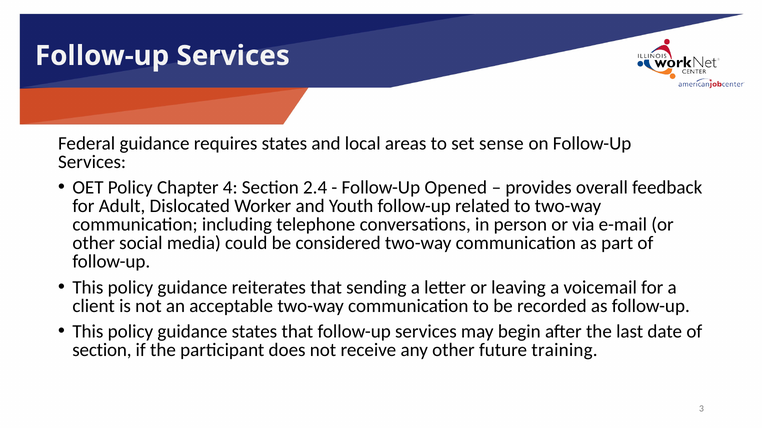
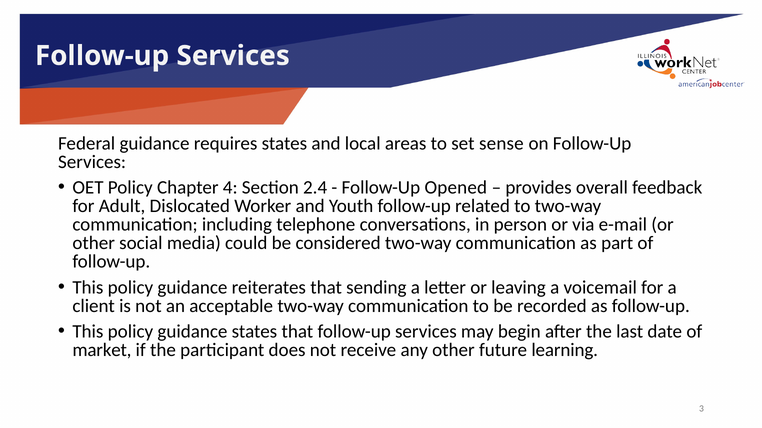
section at (102, 350): section -> market
training: training -> learning
